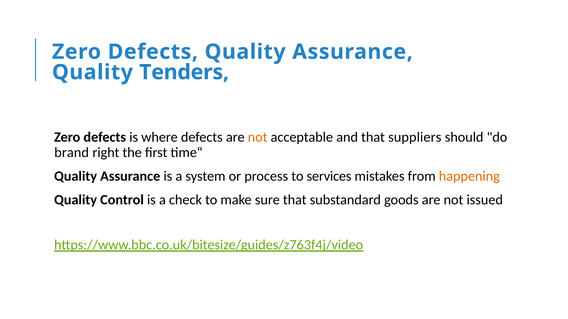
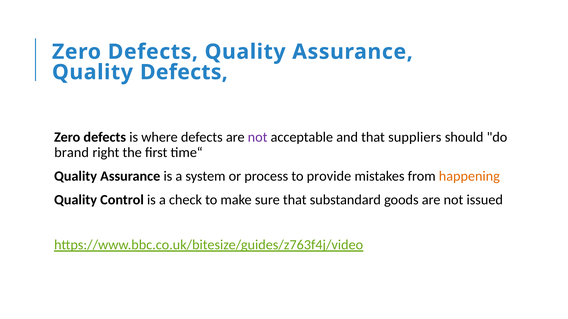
Quality Tenders: Tenders -> Defects
not at (258, 138) colour: orange -> purple
services: services -> provide
